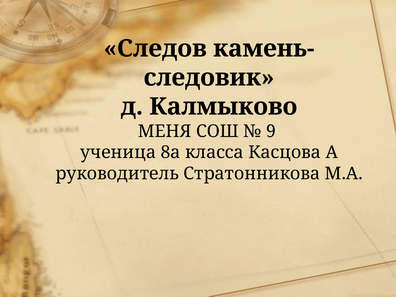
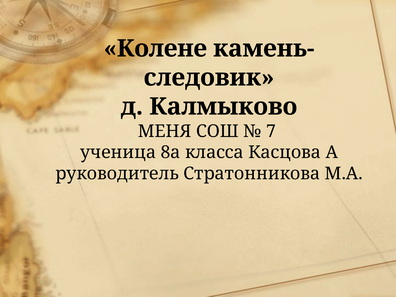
Следов: Следов -> Колене
9: 9 -> 7
